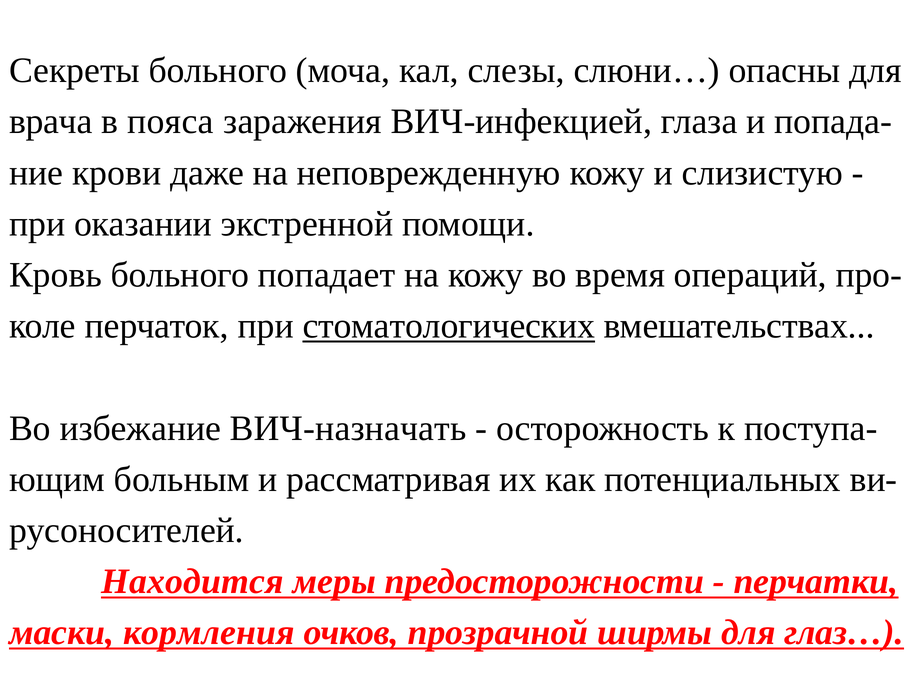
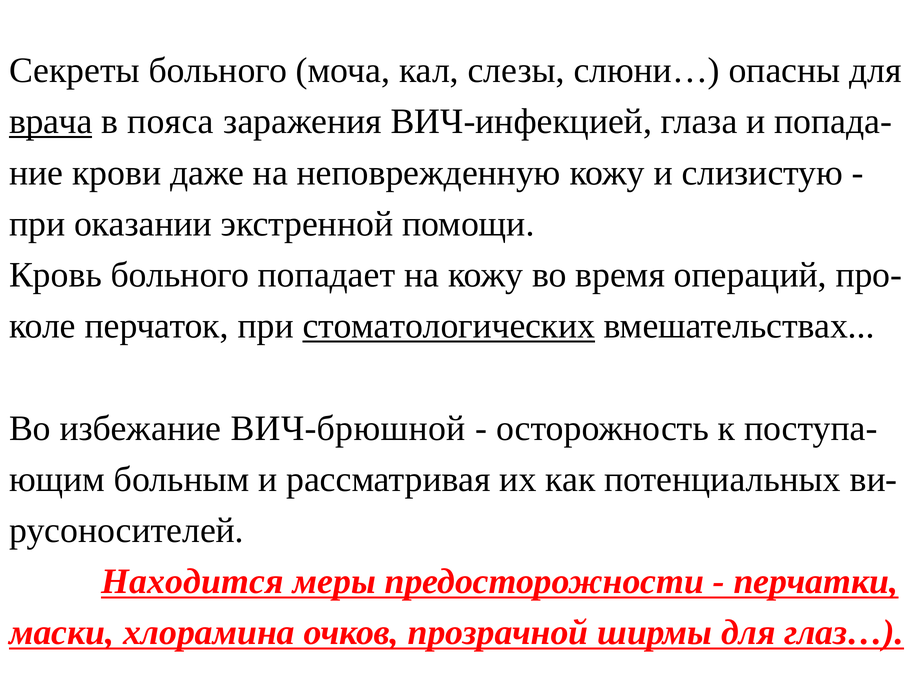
врача underline: none -> present
ВИЧ-назначать: ВИЧ-назначать -> ВИЧ-брюшной
кормления: кормления -> хлорамина
